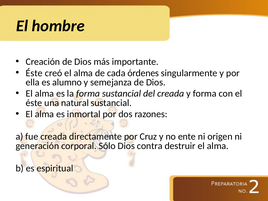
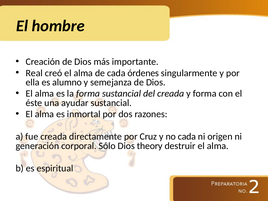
Éste at (34, 73): Éste -> Real
natural: natural -> ayudar
no ente: ente -> cada
contra: contra -> theory
